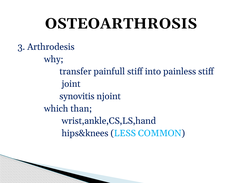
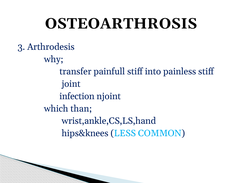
synovitis: synovitis -> infection
